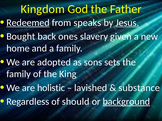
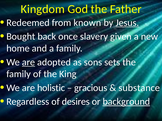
Redeemed underline: present -> none
speaks: speaks -> known
ones: ones -> once
are at (29, 62) underline: none -> present
lavished: lavished -> gracious
should: should -> desires
